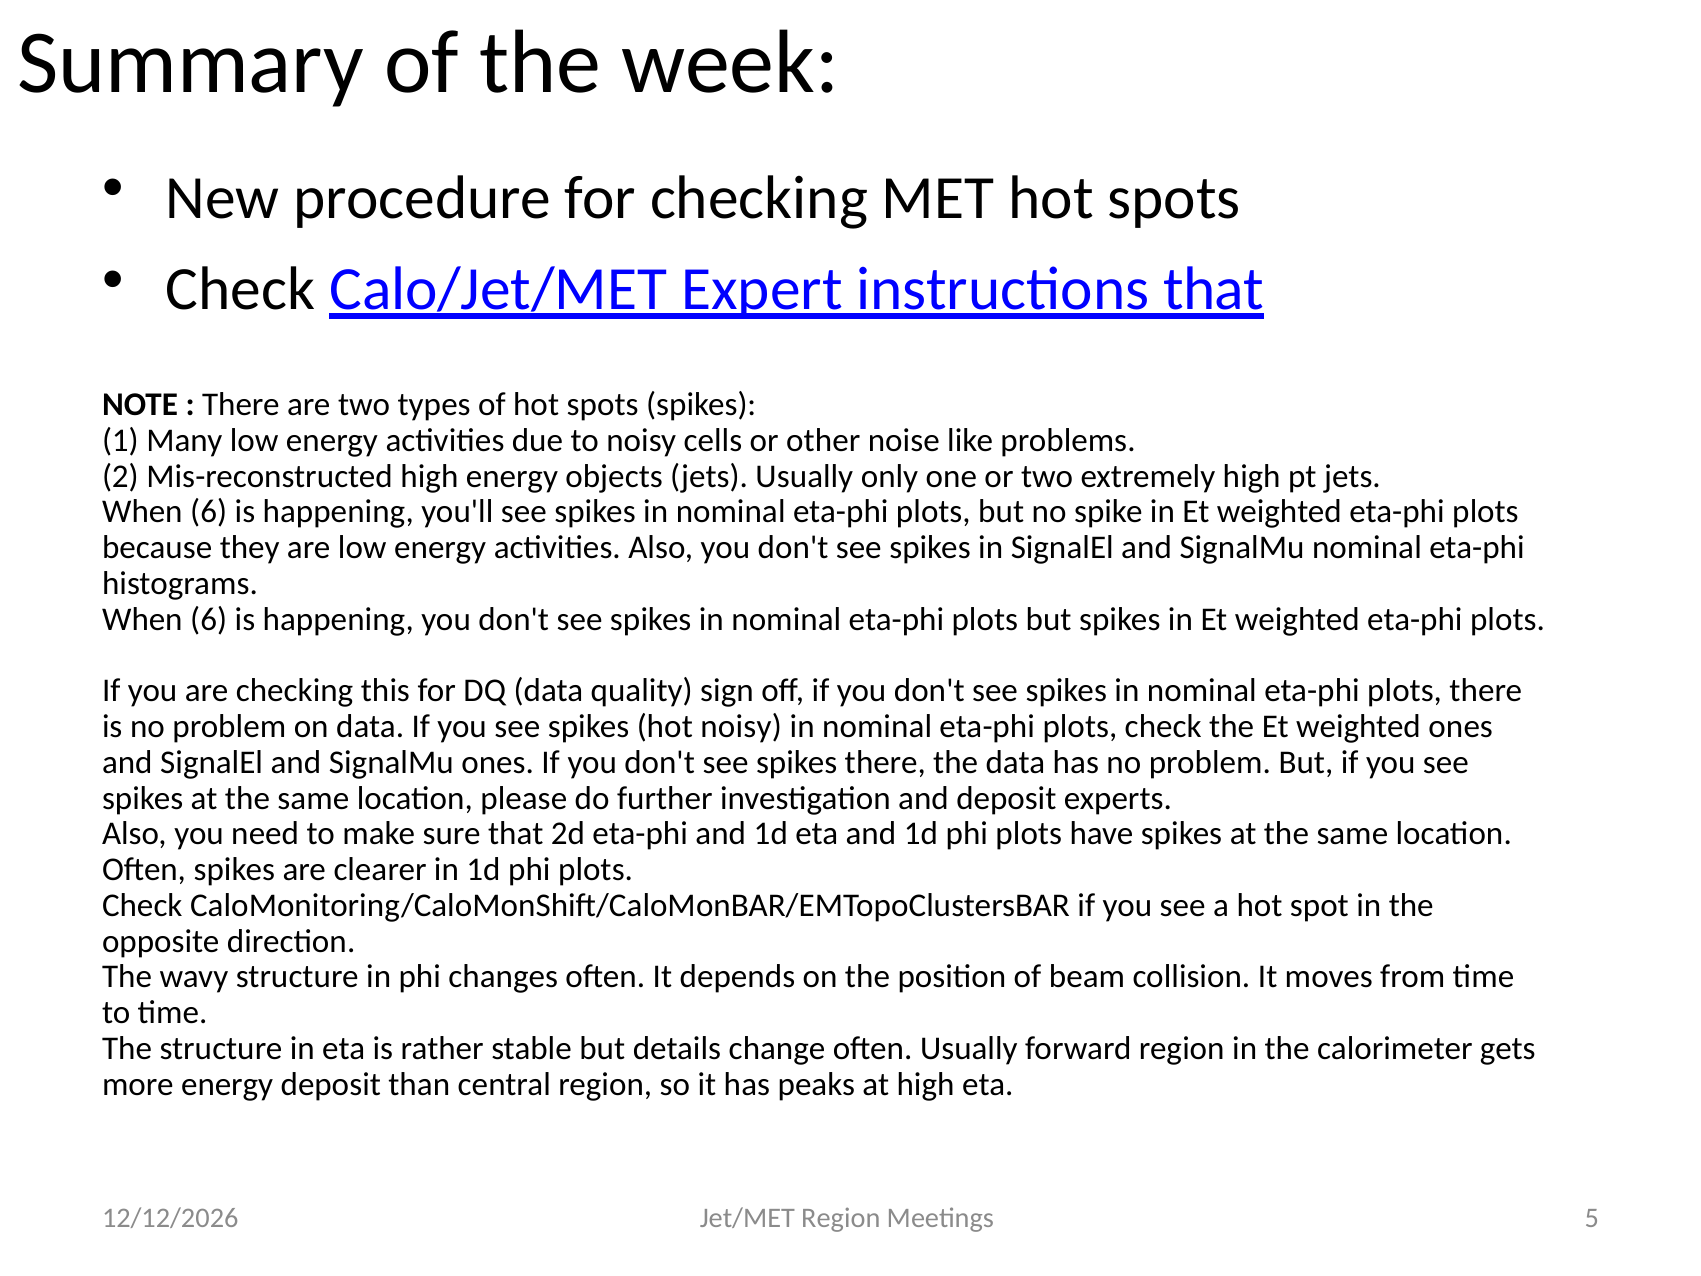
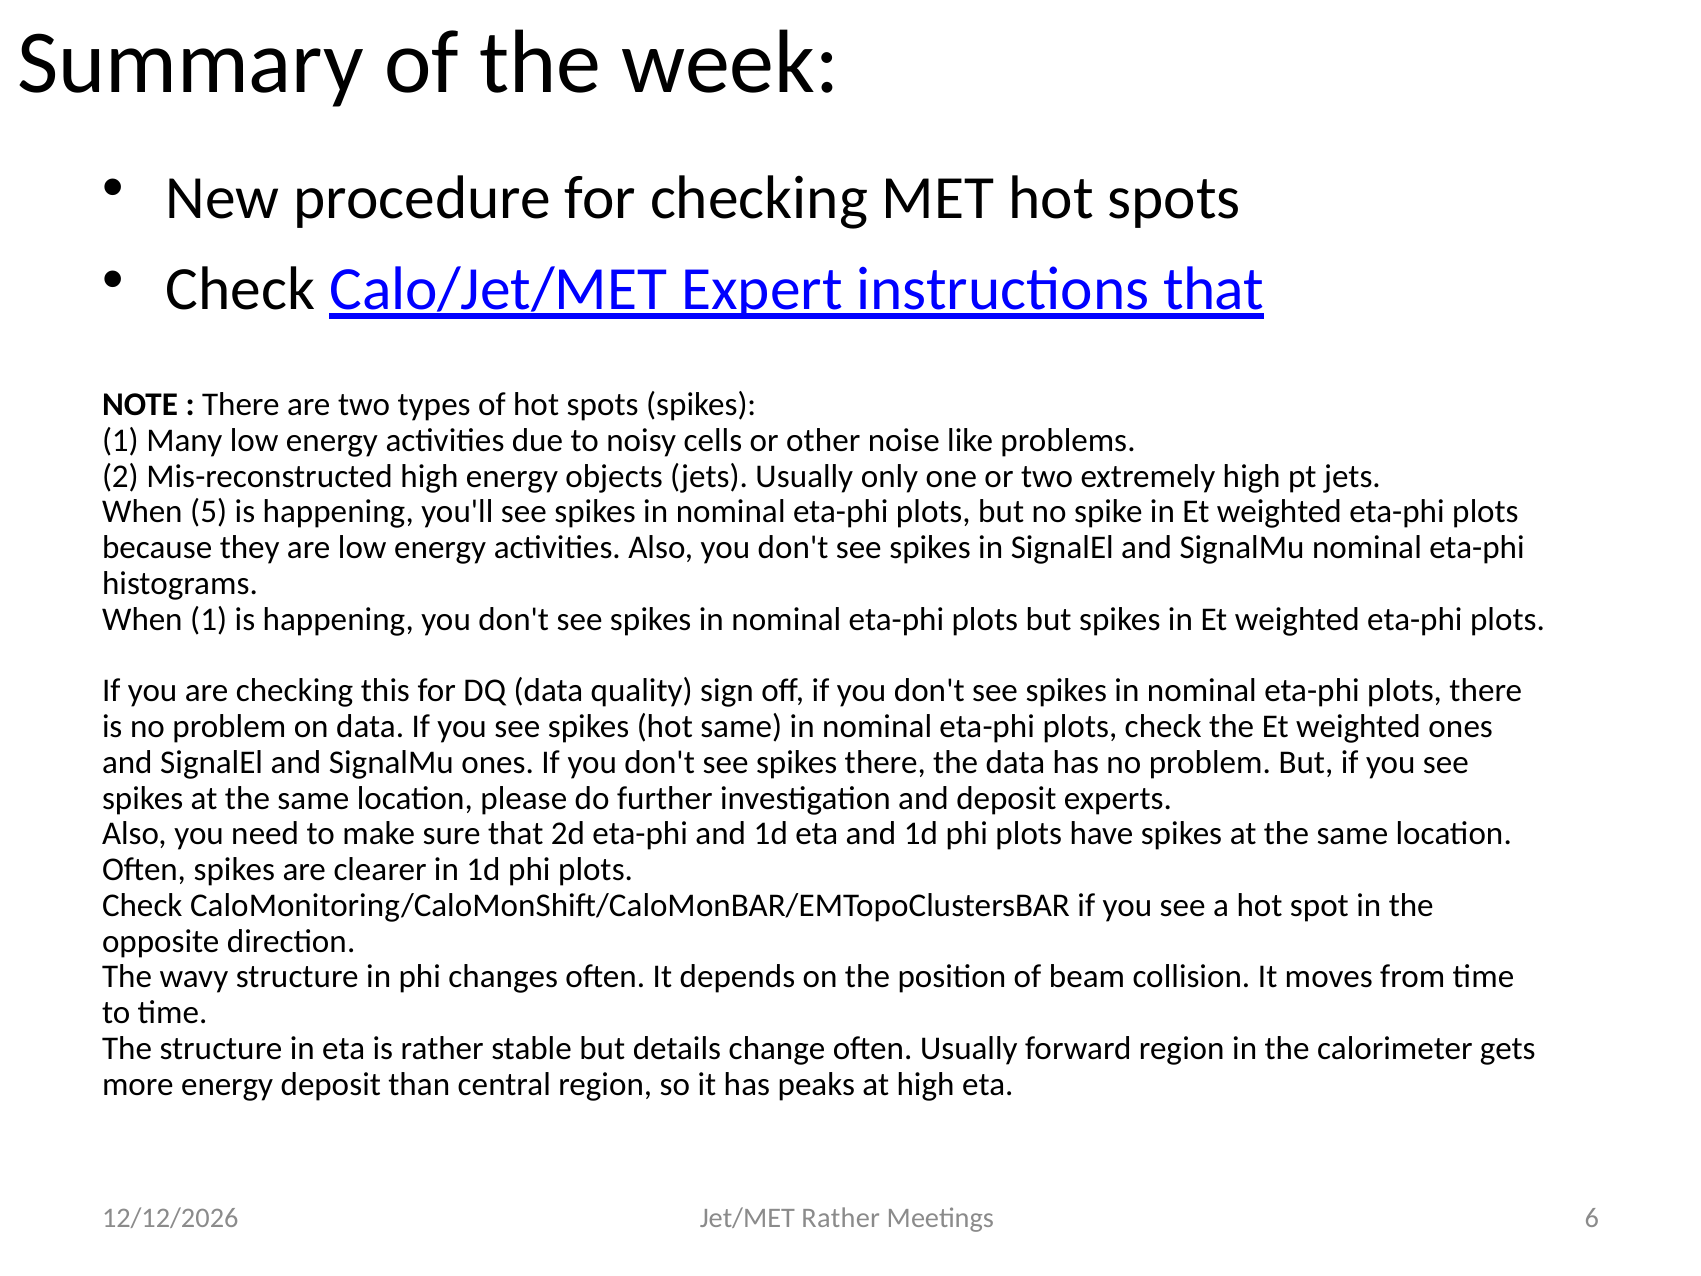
6 at (209, 512): 6 -> 5
6 at (209, 619): 6 -> 1
hot noisy: noisy -> same
Jet/MET Region: Region -> Rather
5: 5 -> 6
